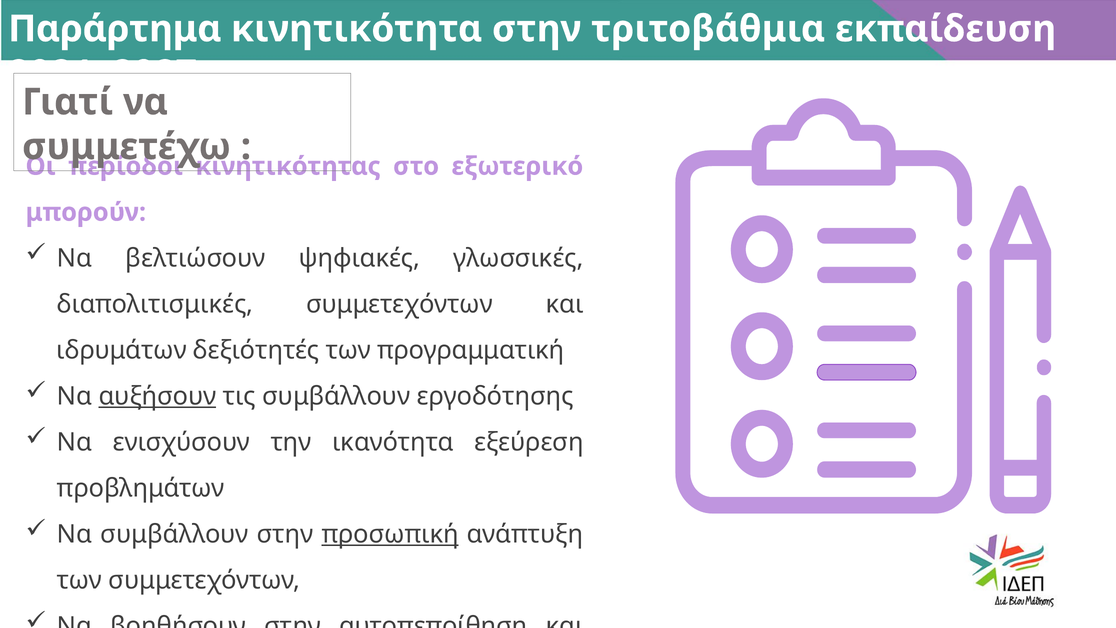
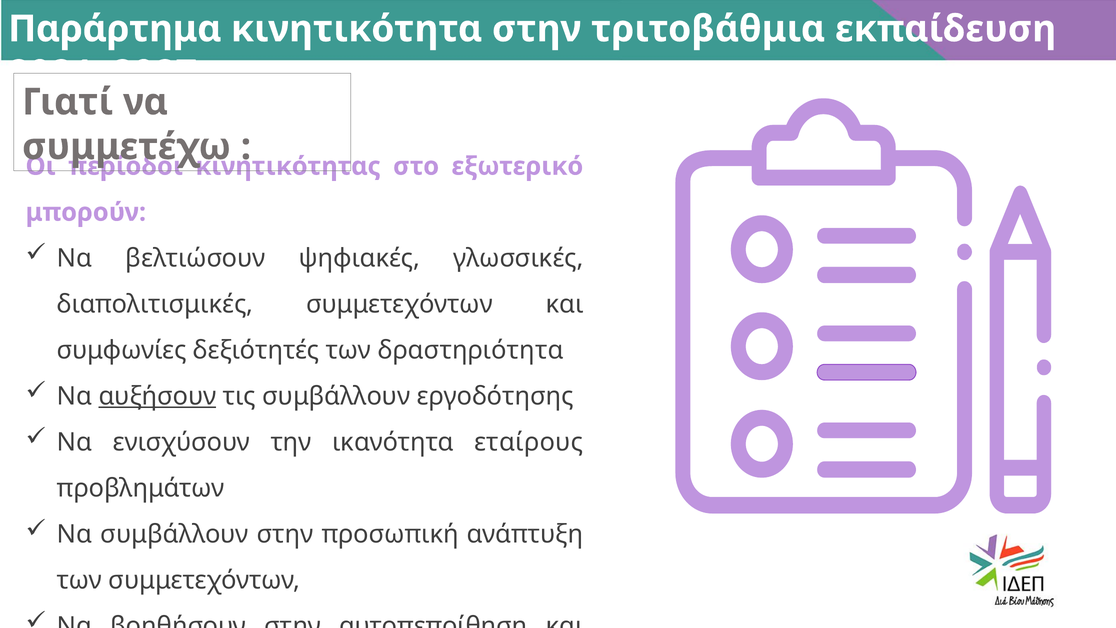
ιδρυμάτων: ιδρυμάτων -> συμφωνίες
προγραμματική: προγραμματική -> δραστηριότητα
εξεύρεση: εξεύρεση -> εταίρους
προσωπική underline: present -> none
